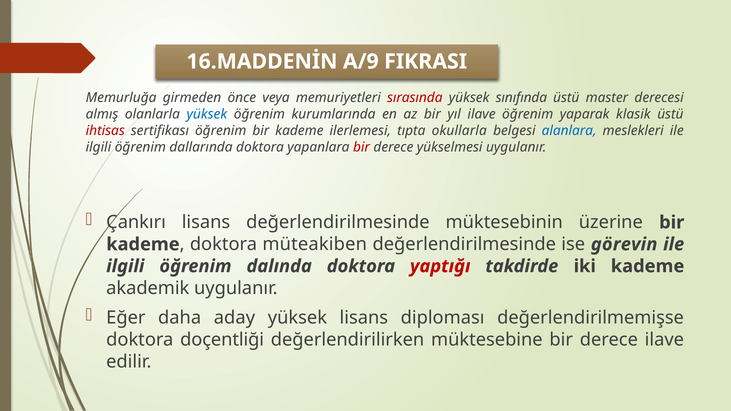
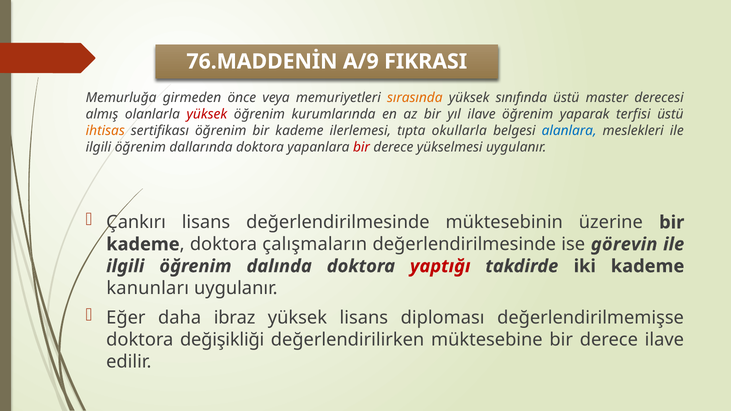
16.MADDENİN: 16.MADDENİN -> 76.MADDENİN
sırasında colour: red -> orange
yüksek at (207, 114) colour: blue -> red
klasik: klasik -> terfisi
ihtisas colour: red -> orange
müteakiben: müteakiben -> çalışmaların
akademik: akademik -> kanunları
aday: aday -> ibraz
doçentliği: doçentliği -> değişikliği
